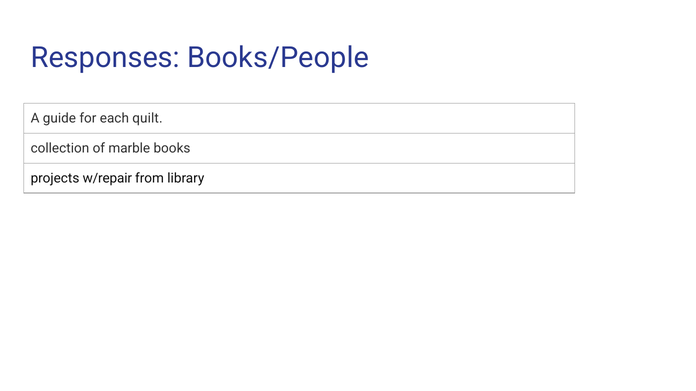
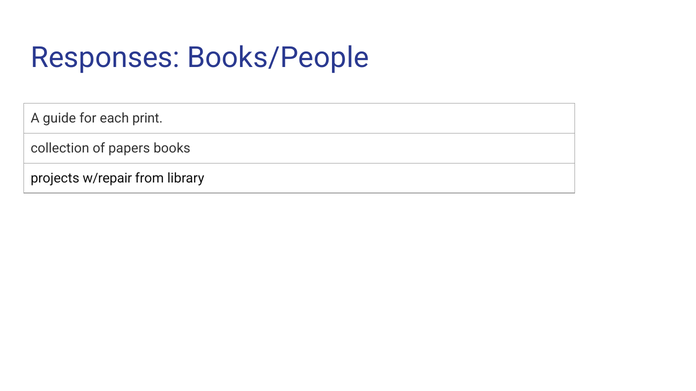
quilt: quilt -> print
marble: marble -> papers
